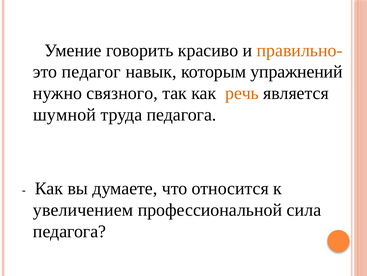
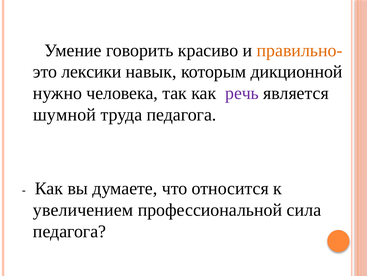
педагог: педагог -> лексики
упражнений: упражнений -> дикционной
связного: связного -> человека
речь colour: orange -> purple
